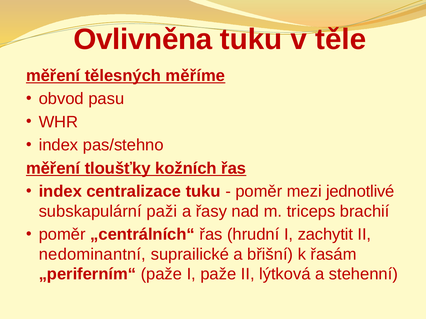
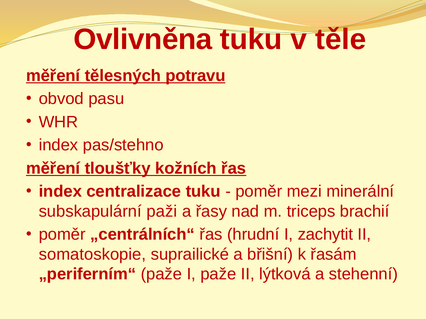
měříme: měříme -> potravu
jednotlivé: jednotlivé -> minerální
nedominantní: nedominantní -> somatoskopie
